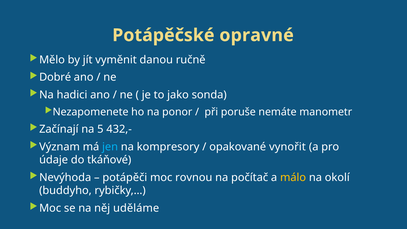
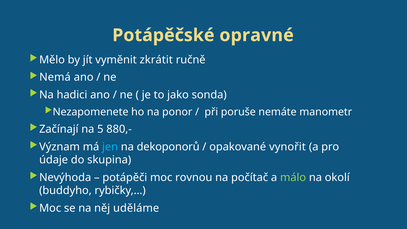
danou: danou -> zkrátit
Dobré: Dobré -> Nemá
432,-: 432,- -> 880,-
kompresory: kompresory -> dekoponorů
tkáňové: tkáňové -> skupina
málo colour: yellow -> light green
